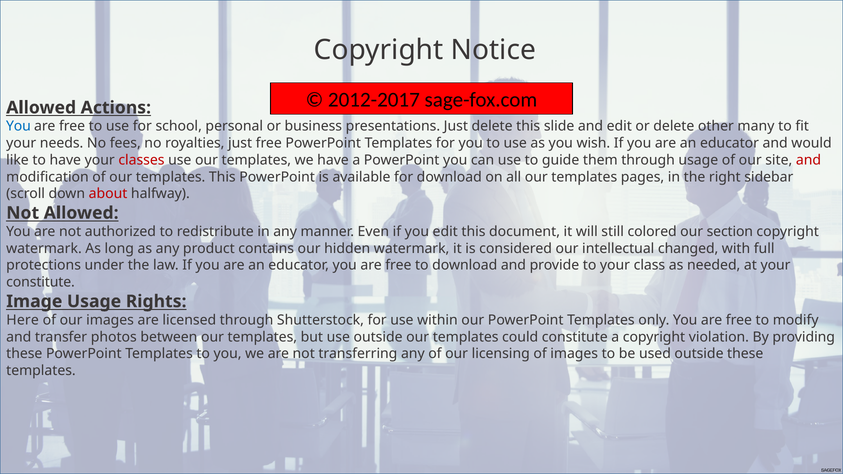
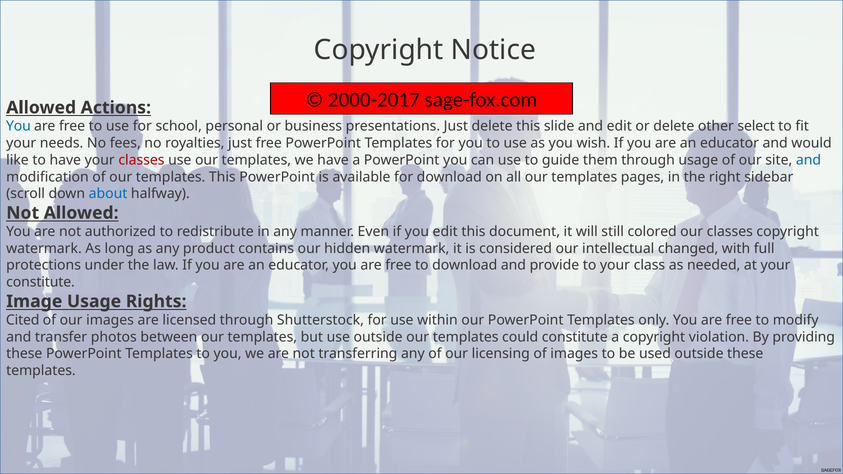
2012-2017: 2012-2017 -> 2000-2017
many: many -> select
and at (809, 160) colour: red -> blue
about colour: red -> blue
our section: section -> classes
Here: Here -> Cited
